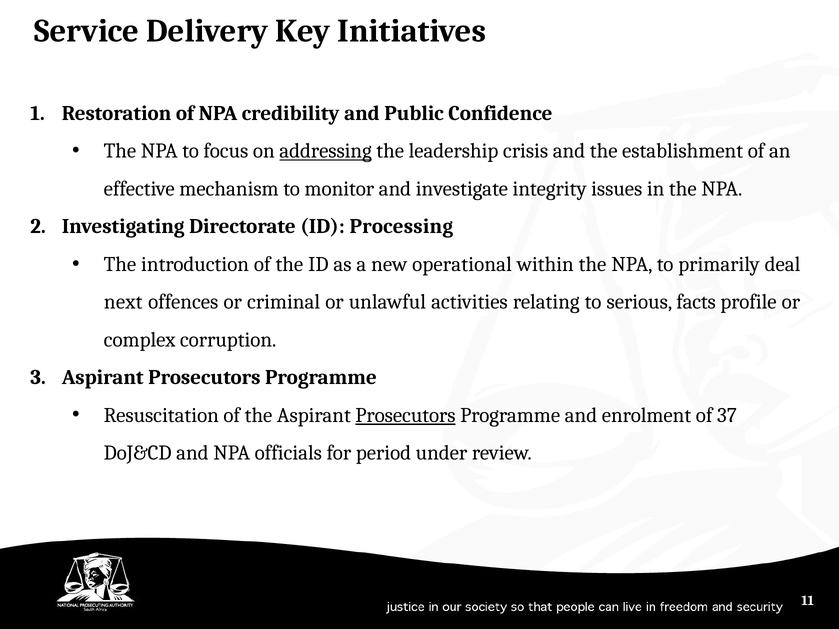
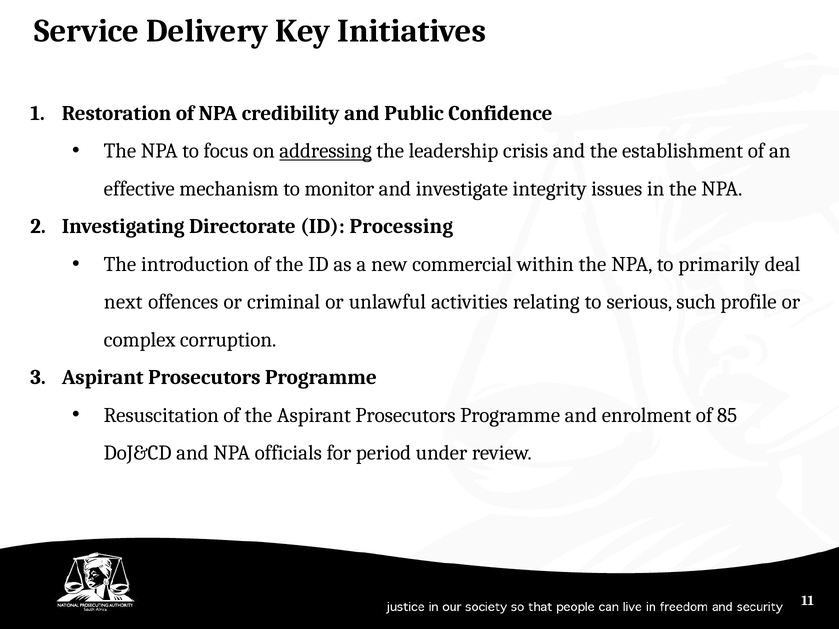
operational: operational -> commercial
facts: facts -> such
Prosecutors at (405, 415) underline: present -> none
37: 37 -> 85
